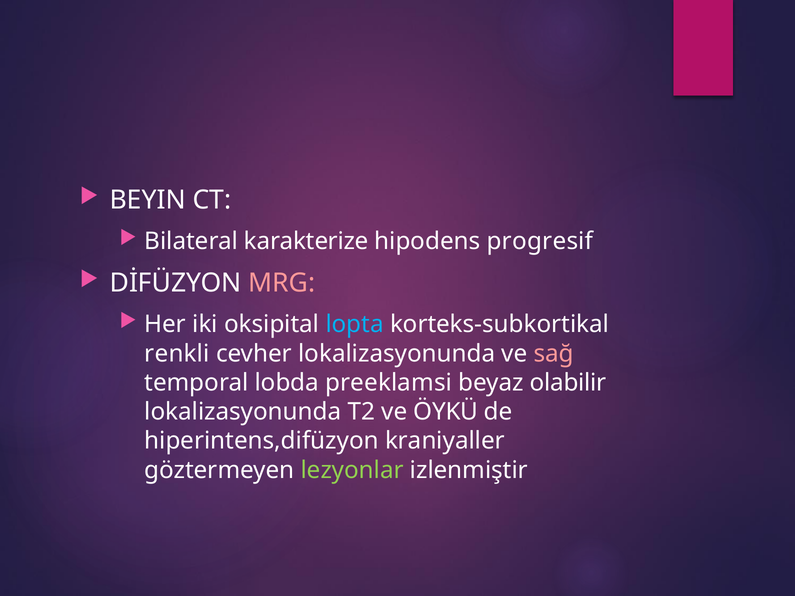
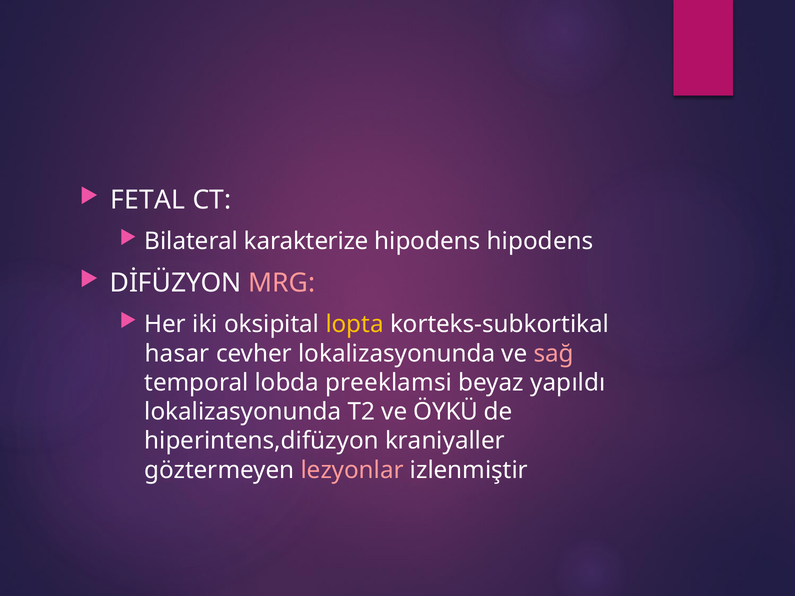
BEYIN: BEYIN -> FETAL
hipodens progresif: progresif -> hipodens
lopta colour: light blue -> yellow
renkli: renkli -> hasar
olabilir: olabilir -> yapıldı
lezyonlar colour: light green -> pink
